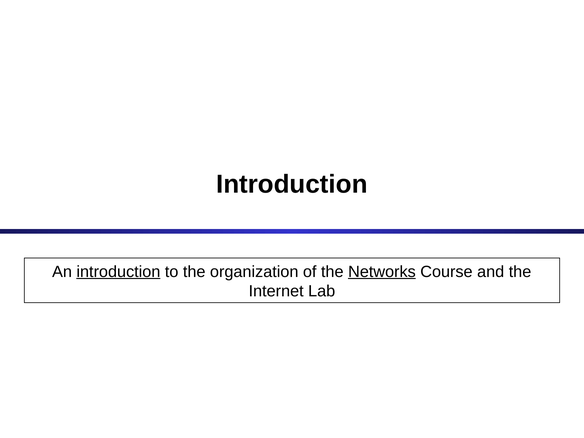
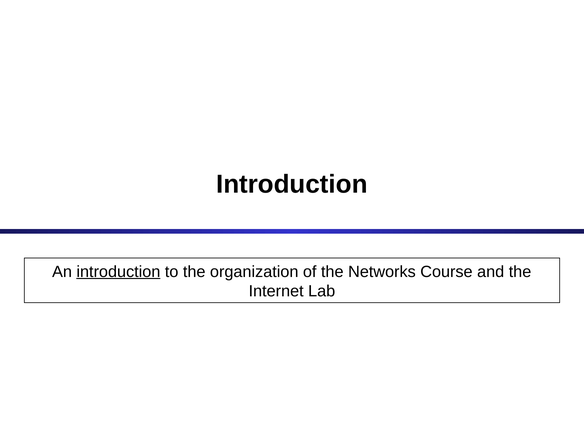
Networks underline: present -> none
